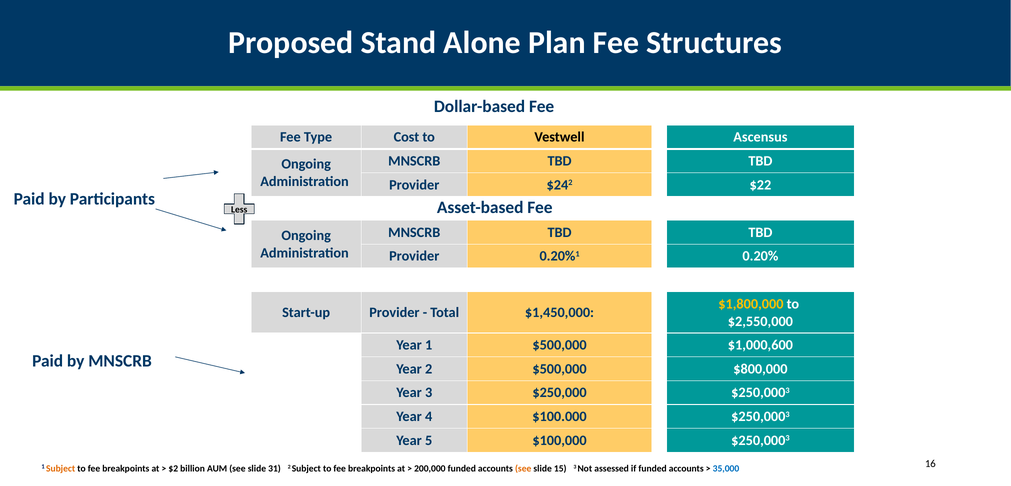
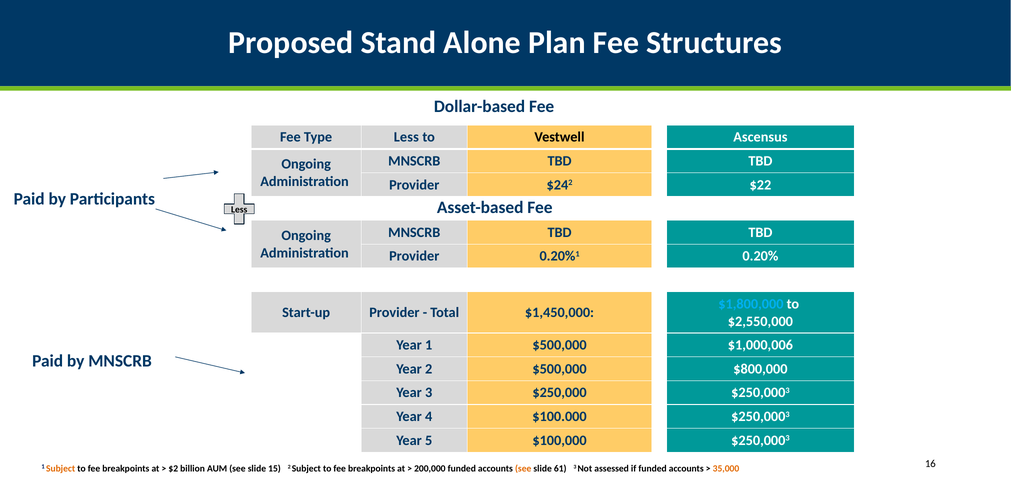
Type Cost: Cost -> Less
$1,800,000 colour: yellow -> light blue
$1,000,600: $1,000,600 -> $1,000,006
31: 31 -> 15
15: 15 -> 61
35,000 colour: blue -> orange
